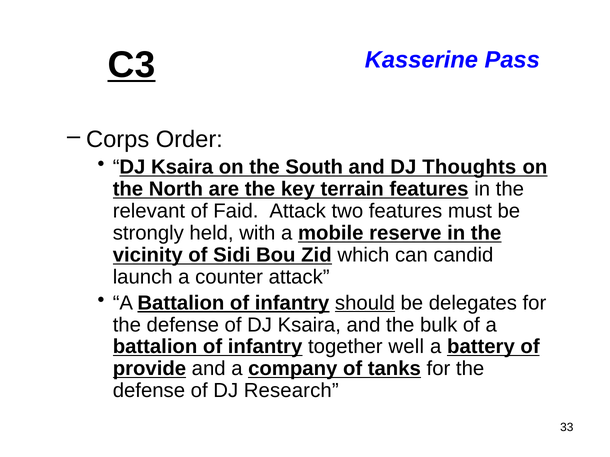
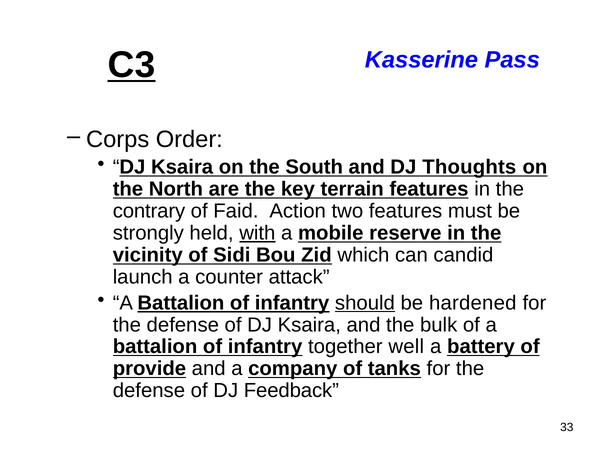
relevant: relevant -> contrary
Faid Attack: Attack -> Action
with underline: none -> present
delegates: delegates -> hardened
Research: Research -> Feedback
